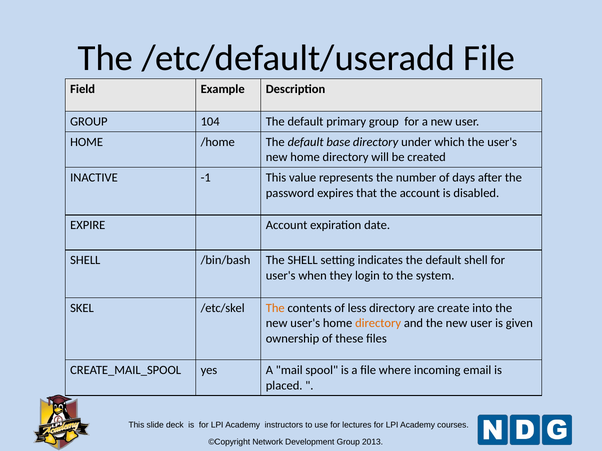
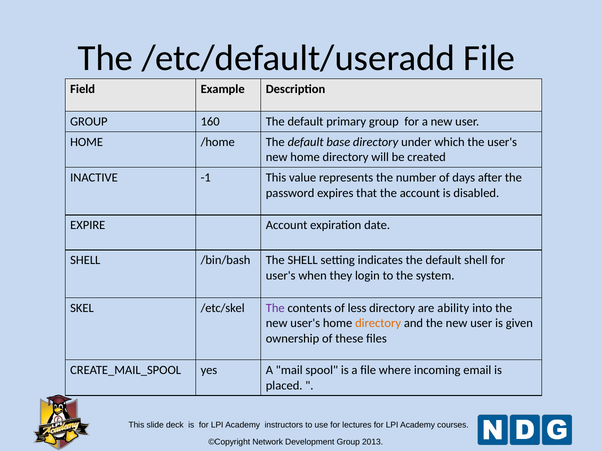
104: 104 -> 160
The at (275, 308) colour: orange -> purple
create: create -> ability
